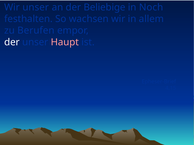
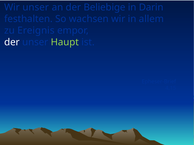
Noch: Noch -> Darin
Berufen: Berufen -> Ereignis
Haupt colour: pink -> light green
